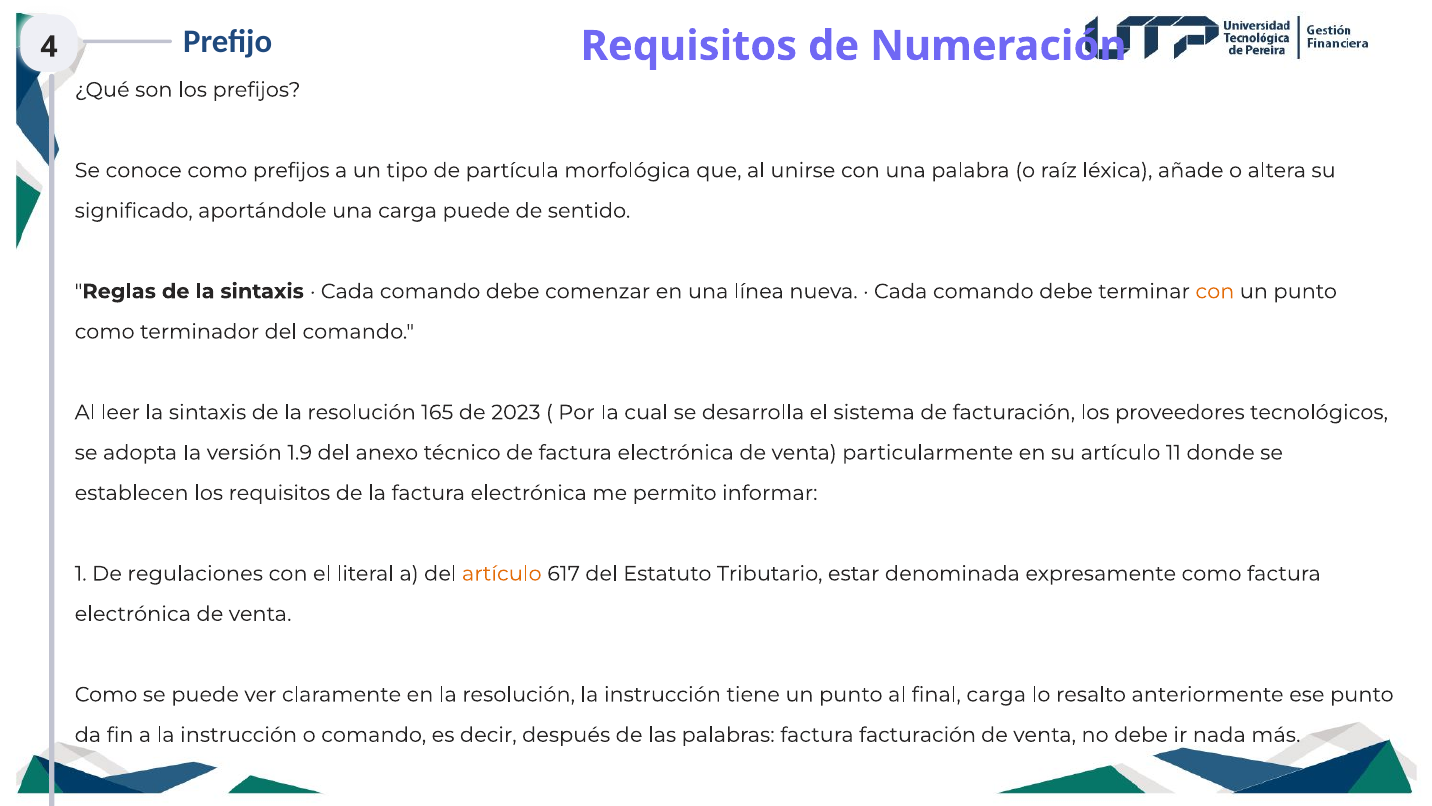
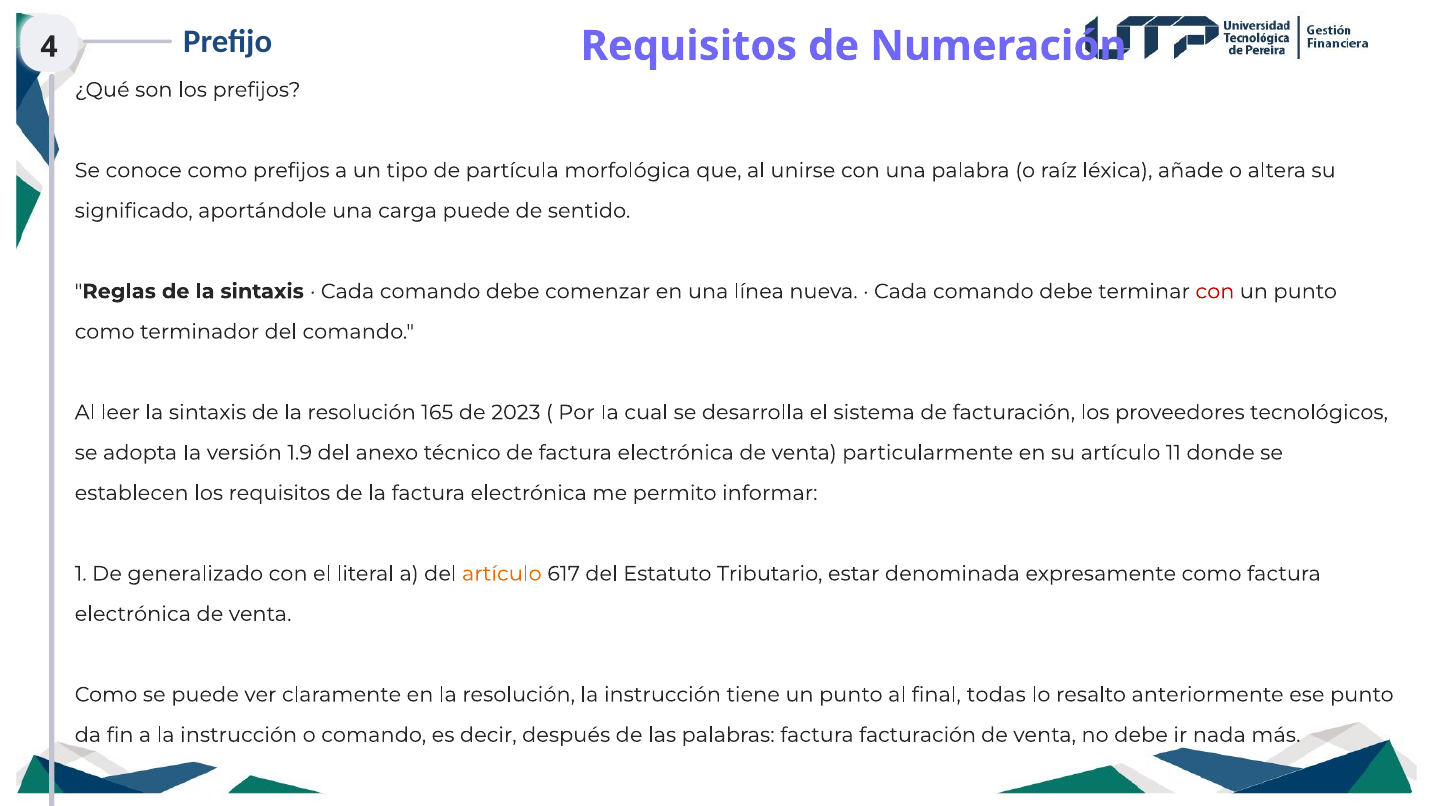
con at (1215, 291) colour: orange -> red
regulaciones: regulaciones -> generalizado
final carga: carga -> todas
